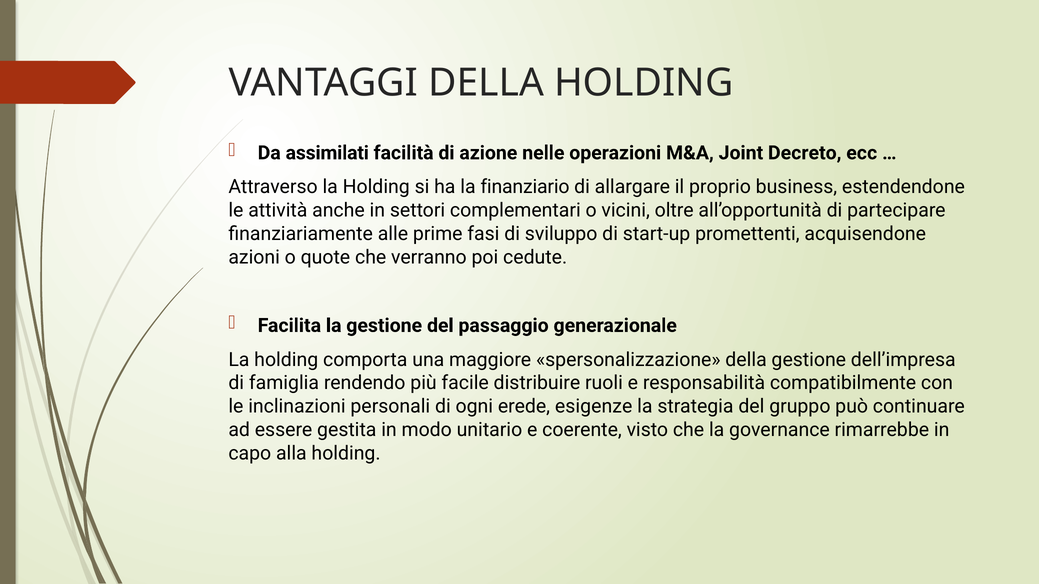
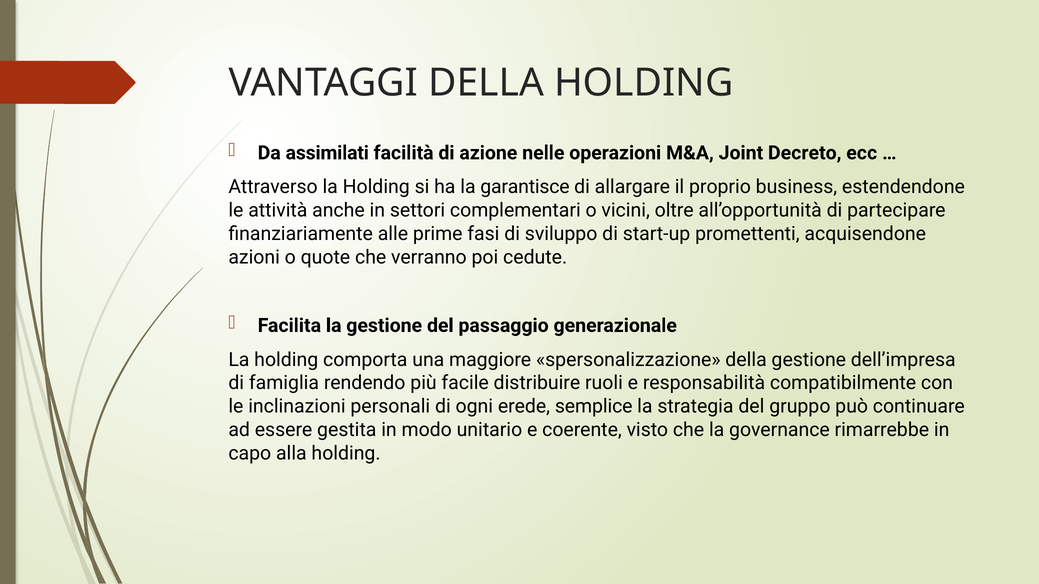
finanziario: finanziario -> garantisce
esigenze: esigenze -> semplice
